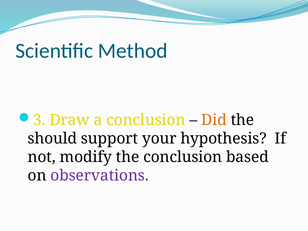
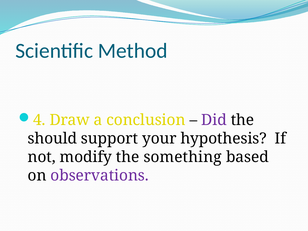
3: 3 -> 4
Did colour: orange -> purple
the conclusion: conclusion -> something
